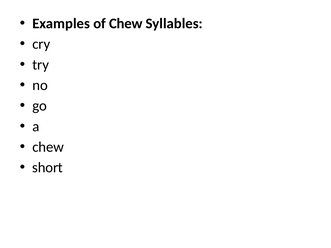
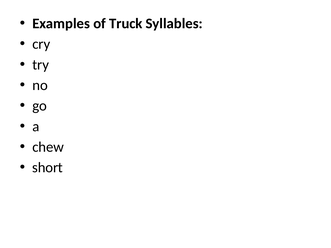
of Chew: Chew -> Truck
